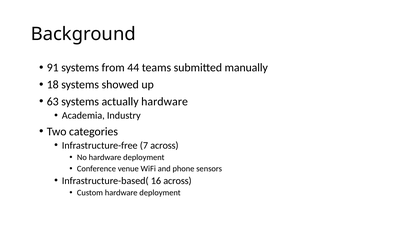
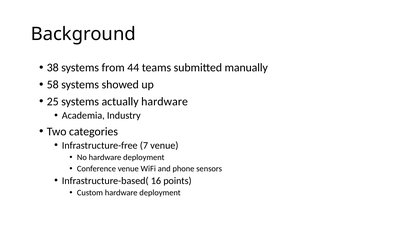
91: 91 -> 38
18: 18 -> 58
63: 63 -> 25
7 across: across -> venue
16 across: across -> points
